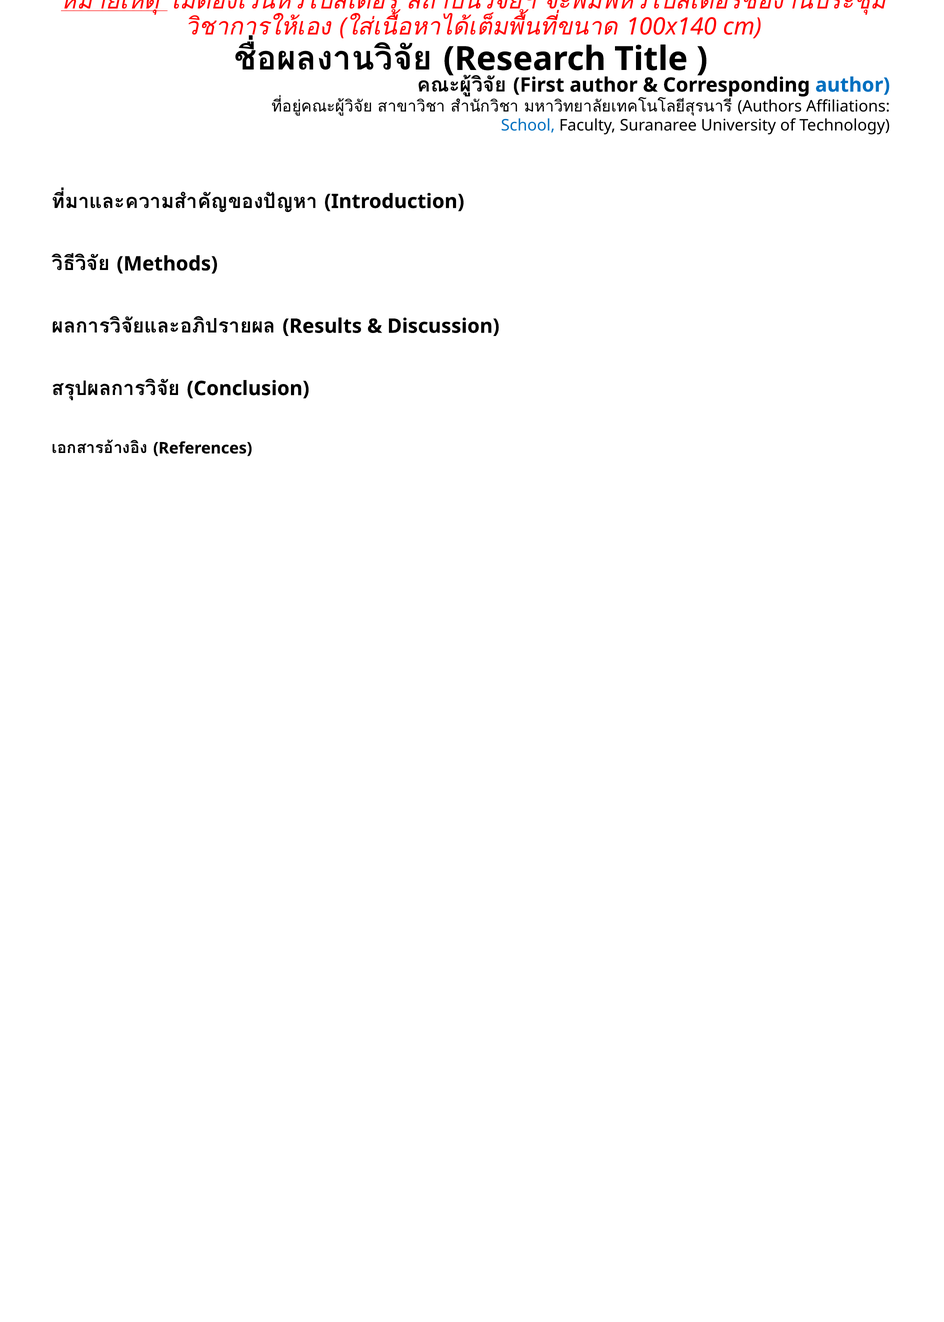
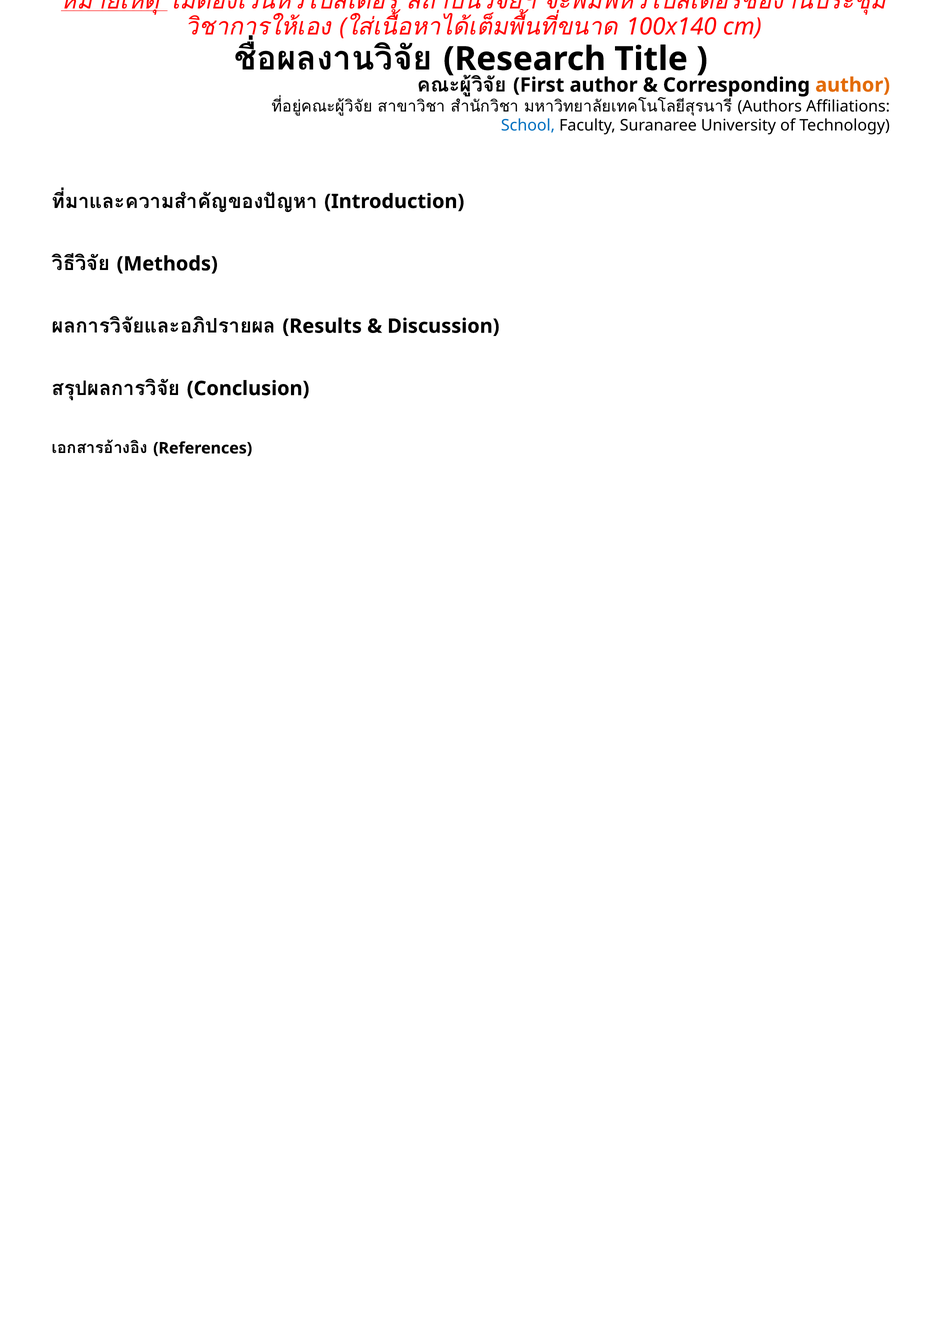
author at (853, 85) colour: blue -> orange
